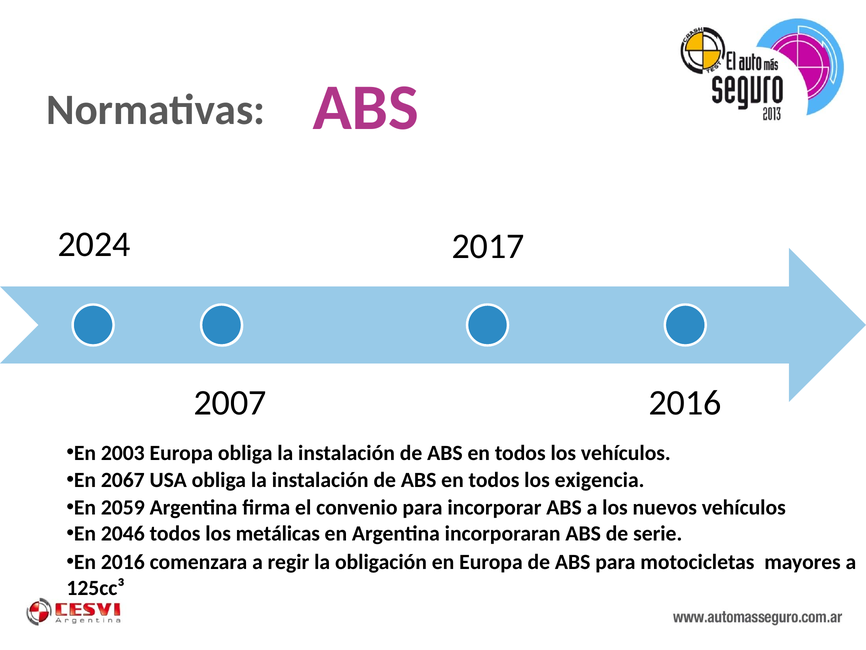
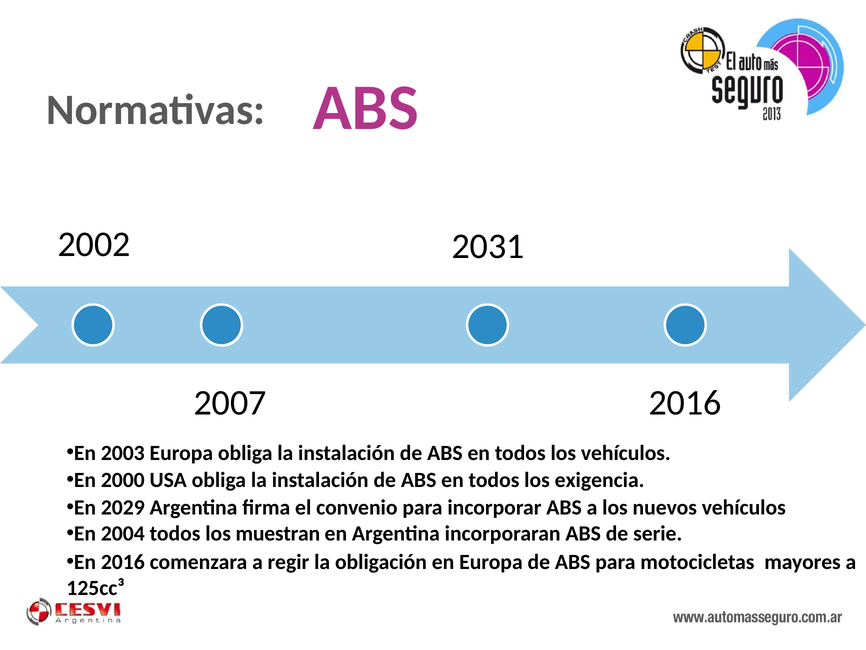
2024: 2024 -> 2002
2017: 2017 -> 2031
2067: 2067 -> 2000
2059: 2059 -> 2029
2046: 2046 -> 2004
metálicas: metálicas -> muestran
